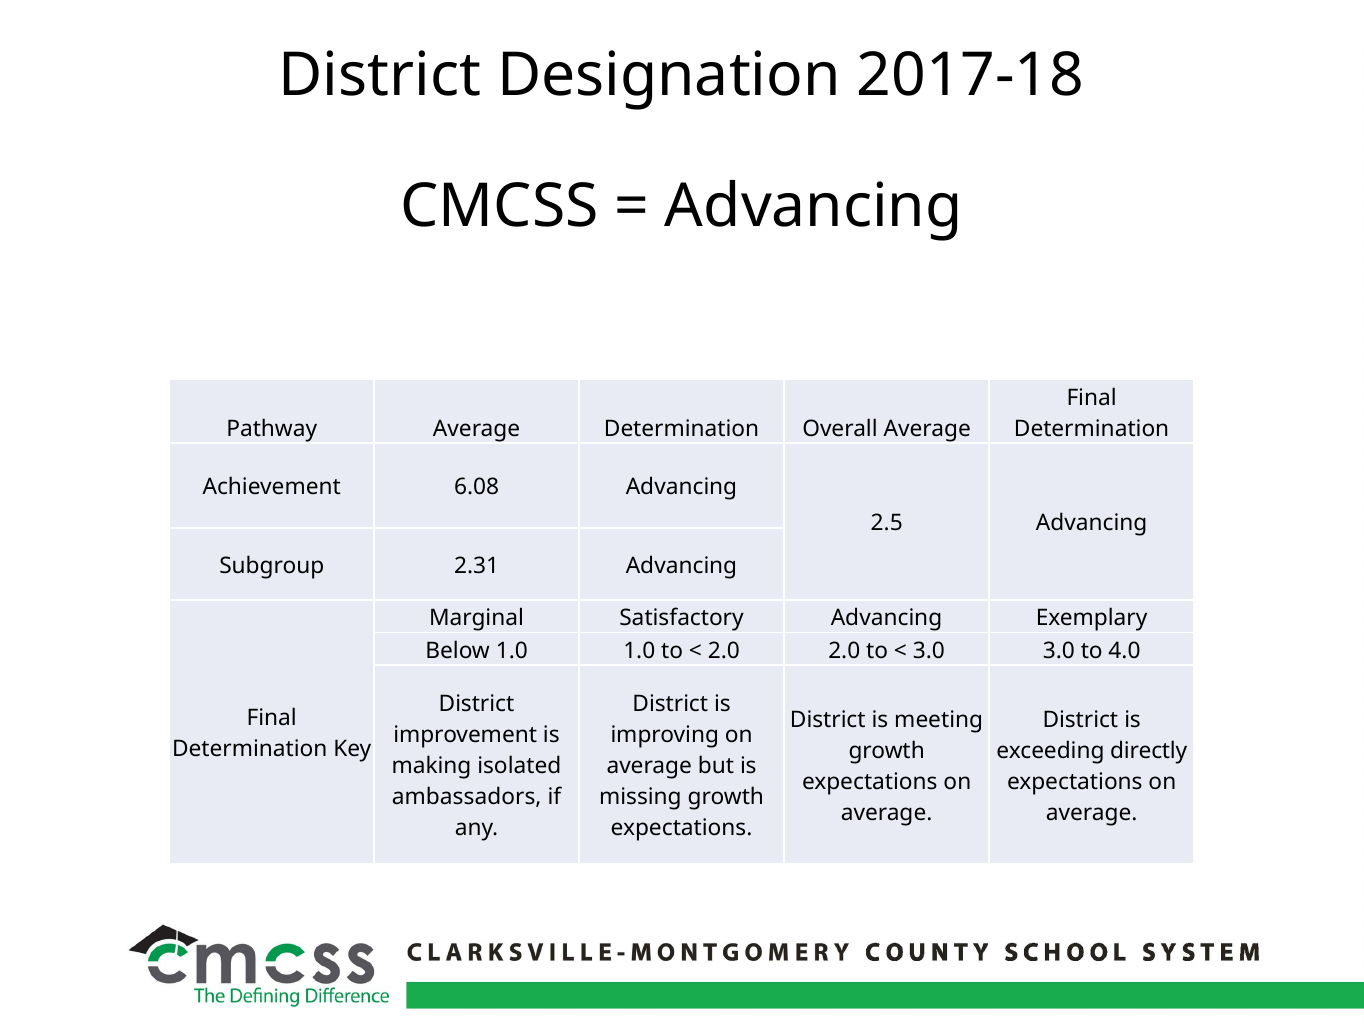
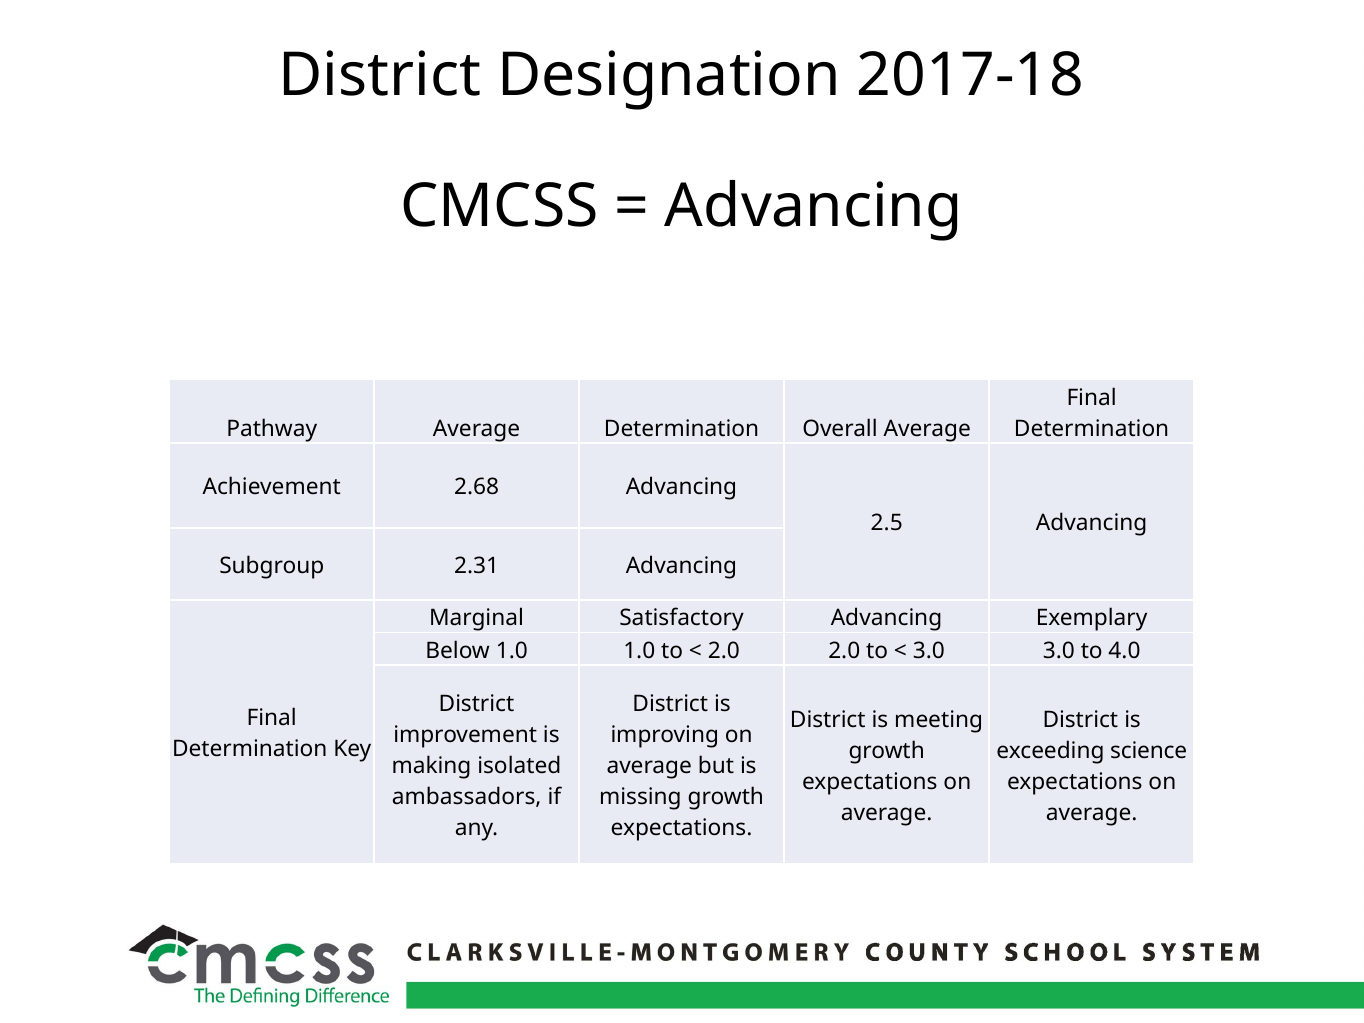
6.08: 6.08 -> 2.68
directly: directly -> science
